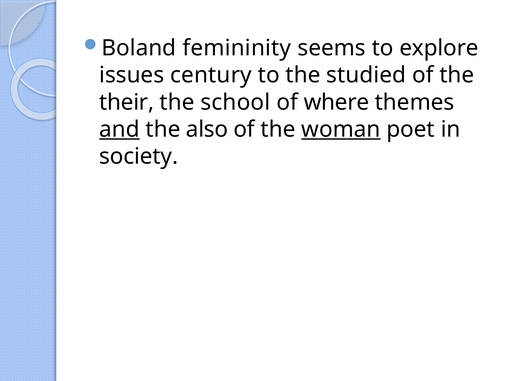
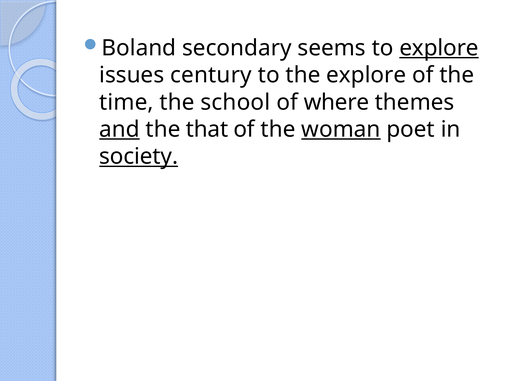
femininity: femininity -> secondary
explore at (439, 48) underline: none -> present
the studied: studied -> explore
their: their -> time
also: also -> that
society underline: none -> present
